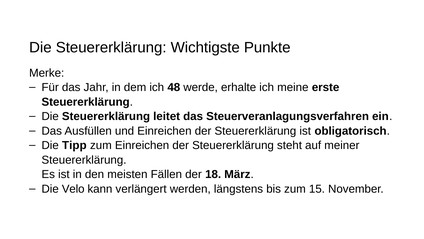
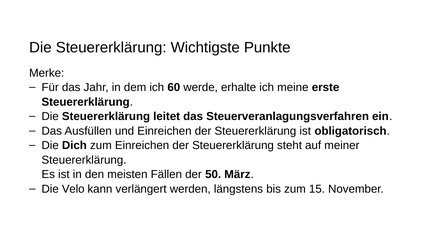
48: 48 -> 60
Tipp: Tipp -> Dich
18: 18 -> 50
